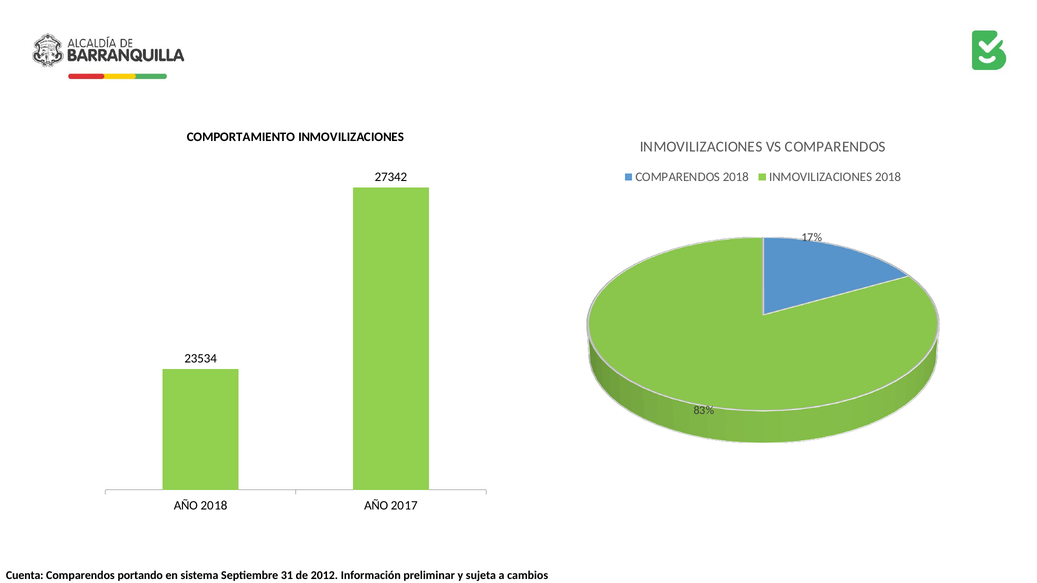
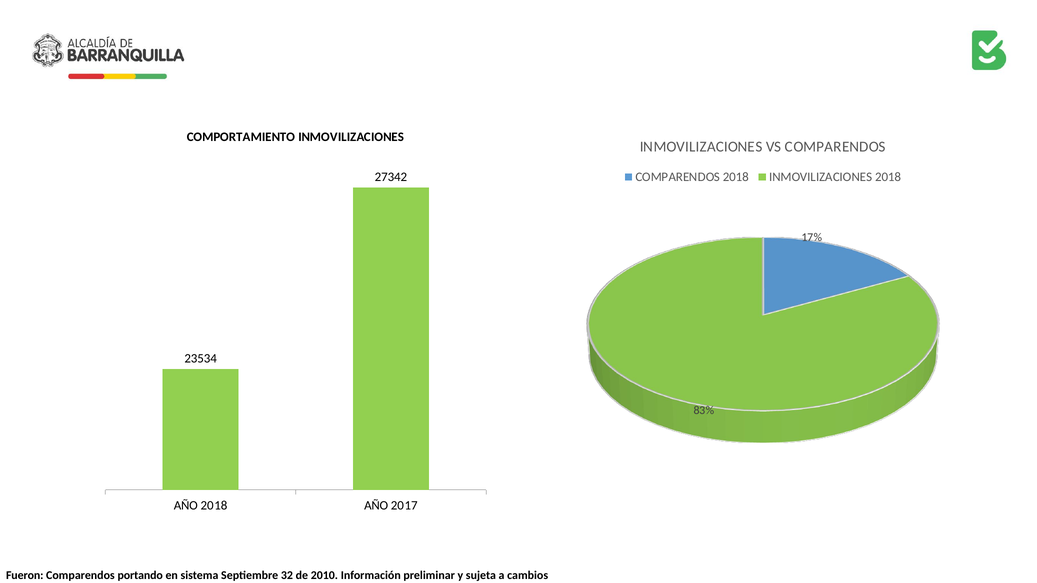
Cuenta: Cuenta -> Fueron
31: 31 -> 32
2012: 2012 -> 2010
